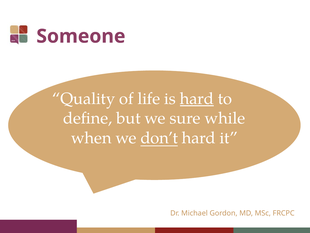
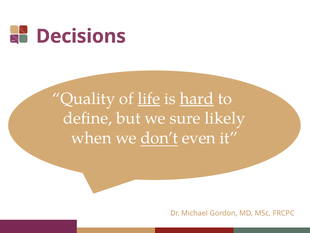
Someone: Someone -> Decisions
life underline: none -> present
while: while -> likely
don’t hard: hard -> even
